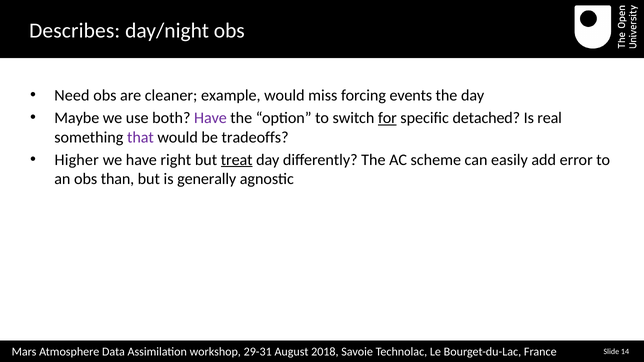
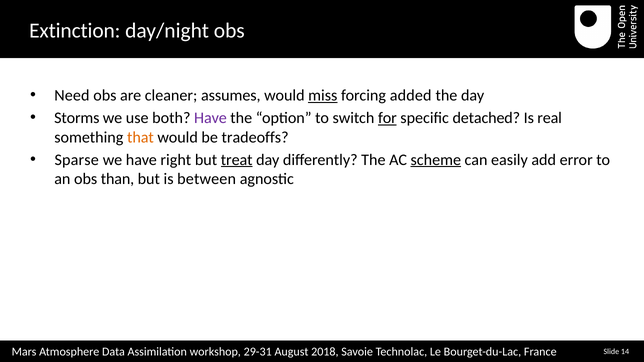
Describes: Describes -> Extinction
example: example -> assumes
miss underline: none -> present
events: events -> added
Maybe: Maybe -> Storms
that colour: purple -> orange
Higher: Higher -> Sparse
scheme underline: none -> present
generally: generally -> between
